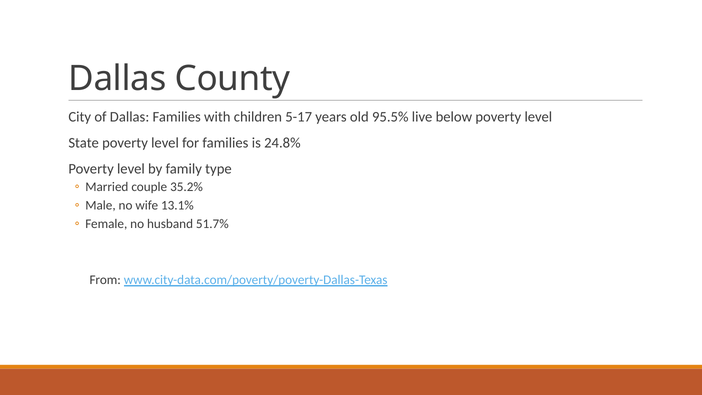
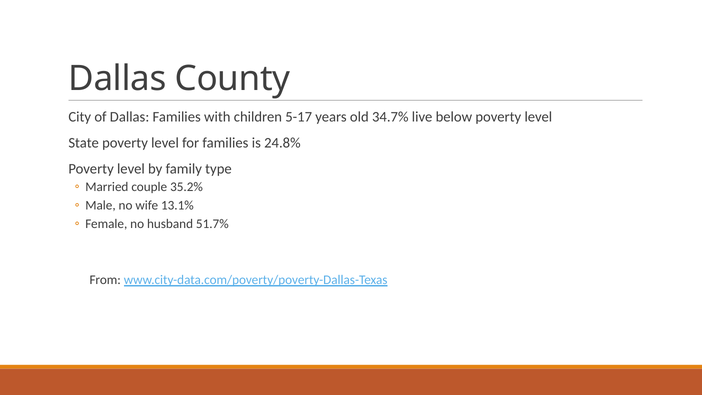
95.5%: 95.5% -> 34.7%
